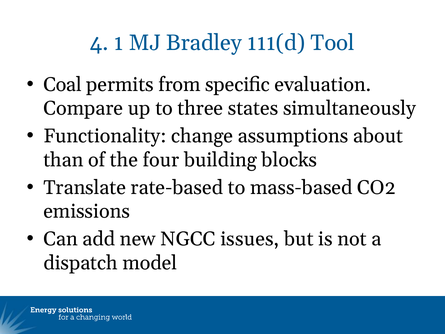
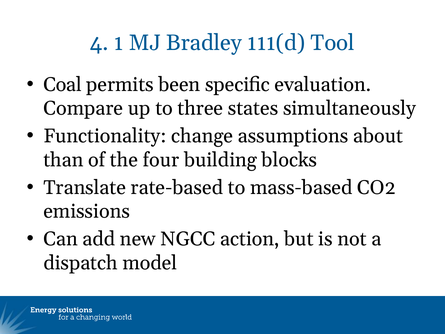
from: from -> been
issues: issues -> action
